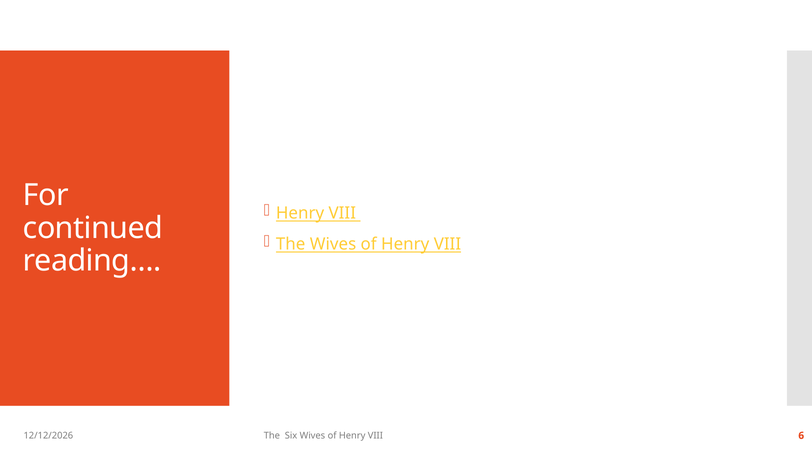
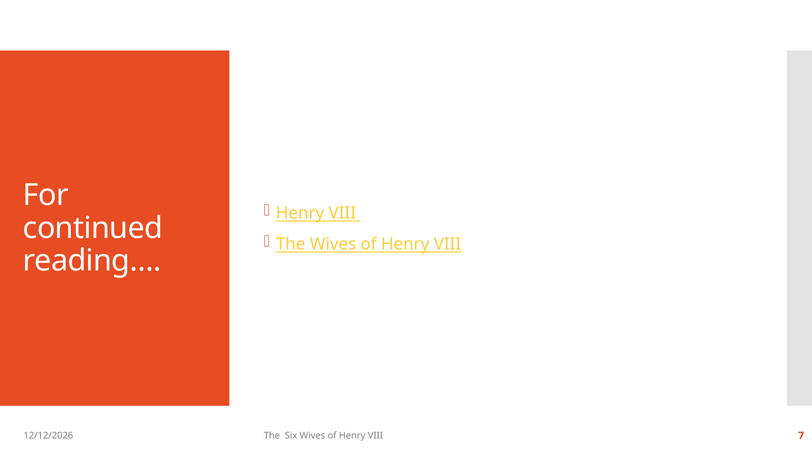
6: 6 -> 7
